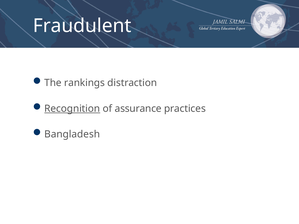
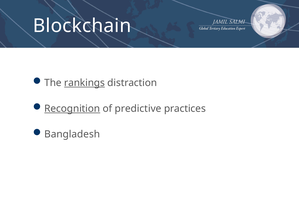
Fraudulent: Fraudulent -> Blockchain
rankings underline: none -> present
assurance: assurance -> predictive
